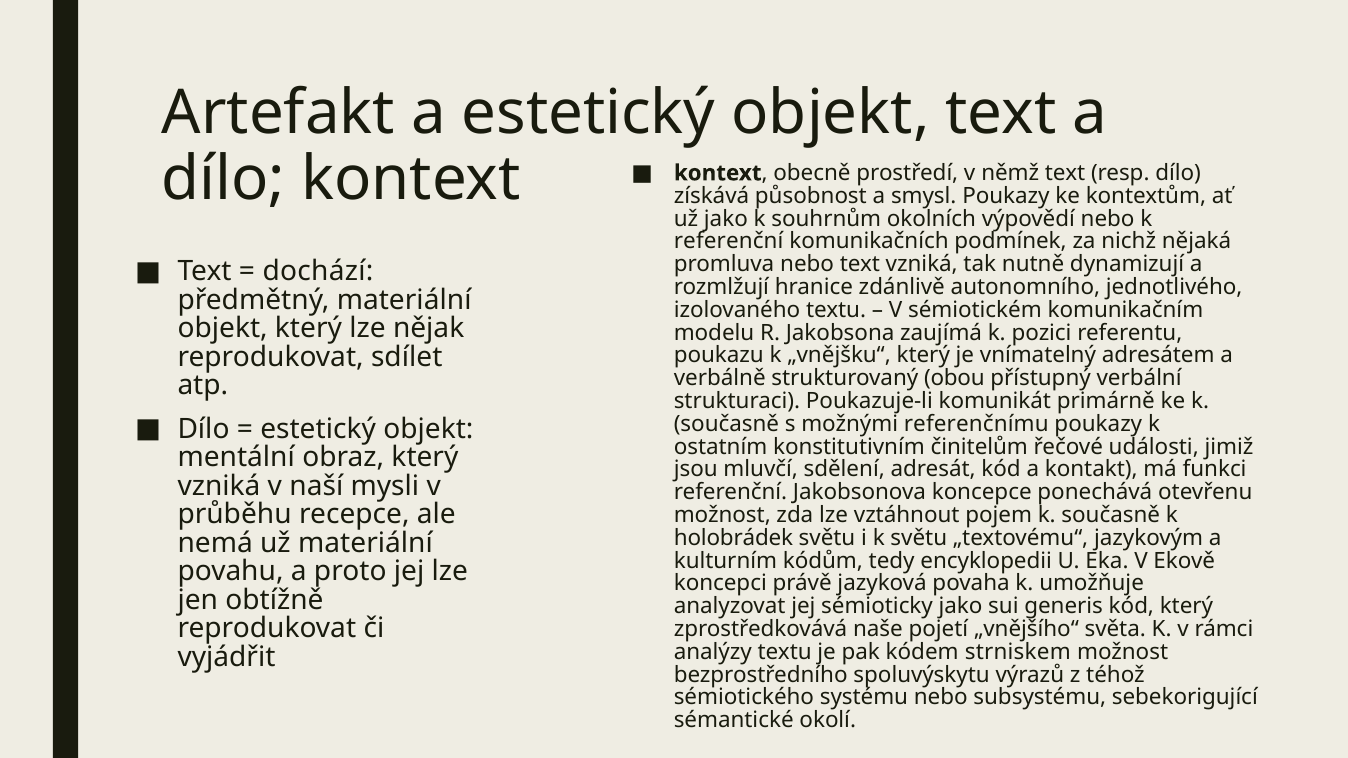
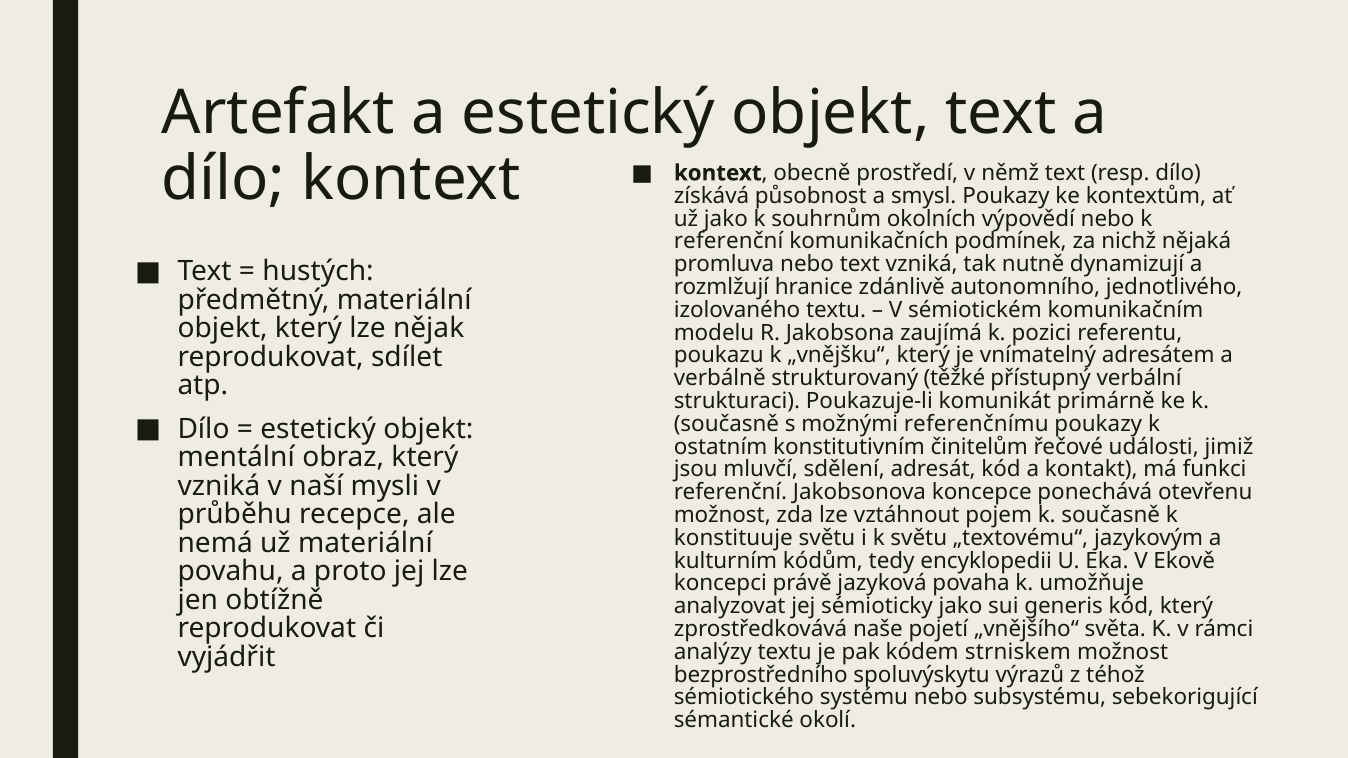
dochází: dochází -> hustých
obou: obou -> těžké
holobrádek: holobrádek -> konstituuje
